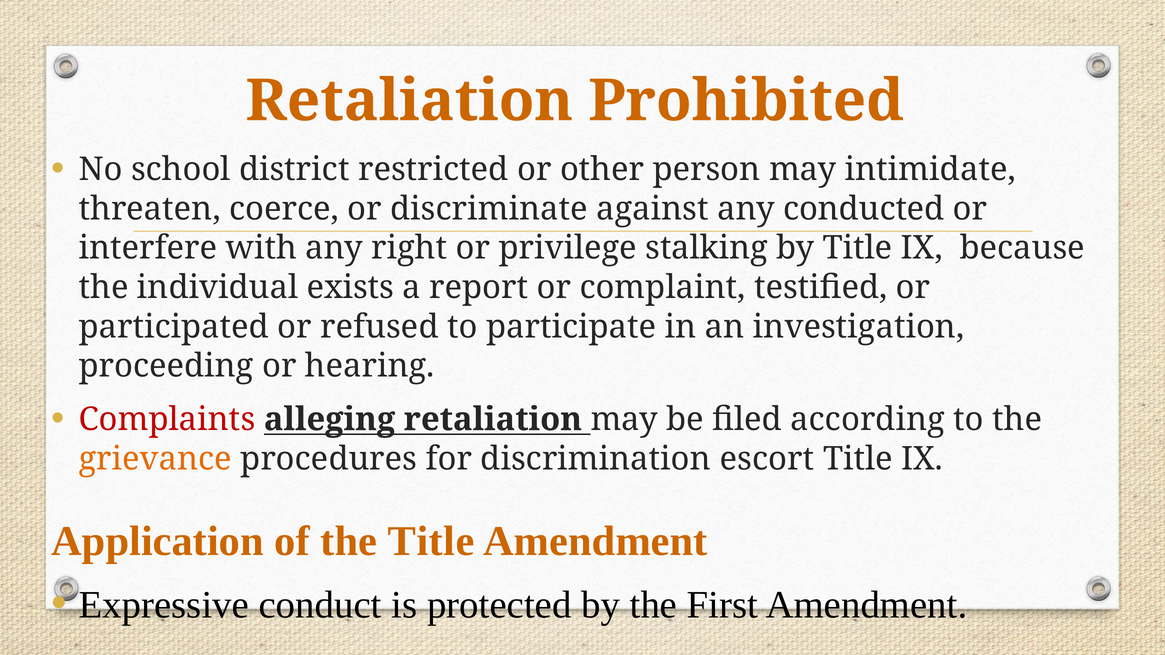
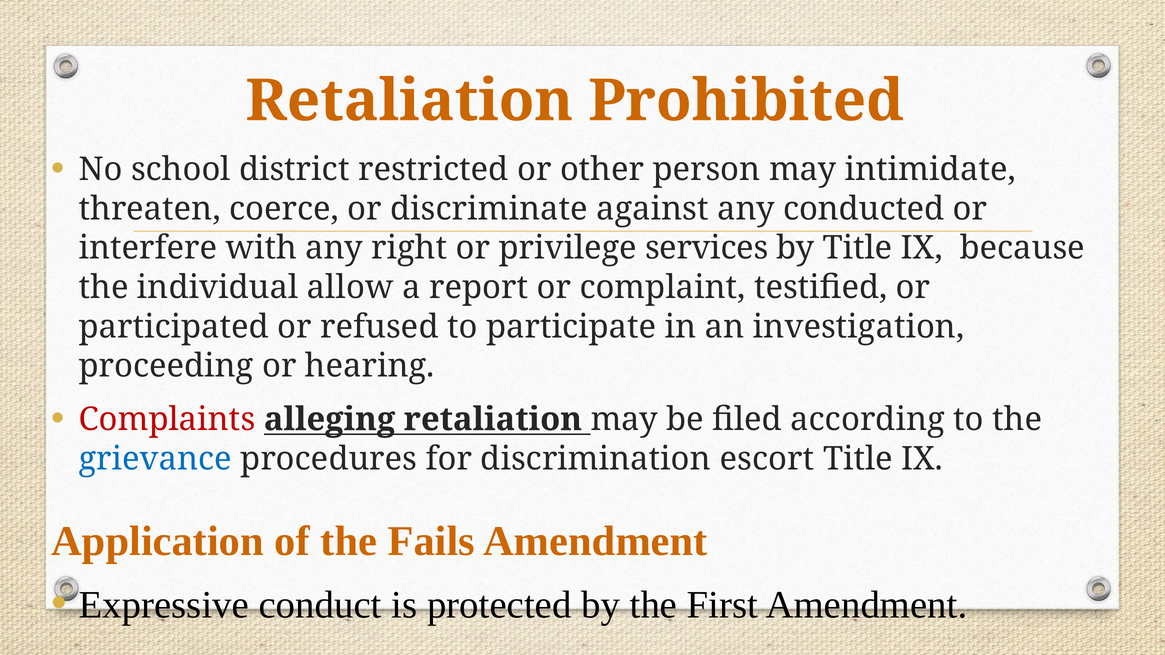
stalking: stalking -> services
exists: exists -> allow
grievance colour: orange -> blue
the Title: Title -> Fails
